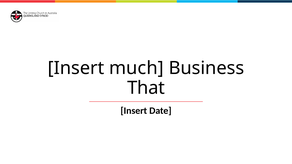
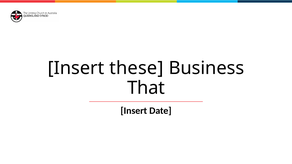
much: much -> these
